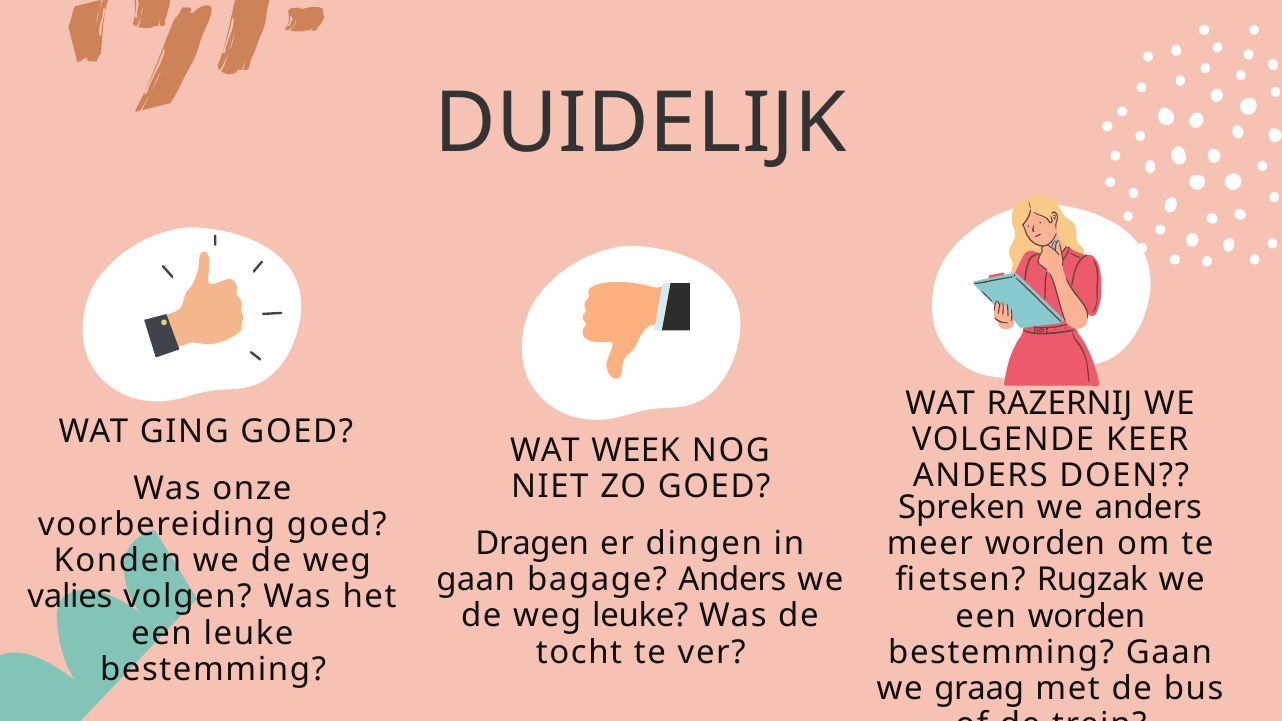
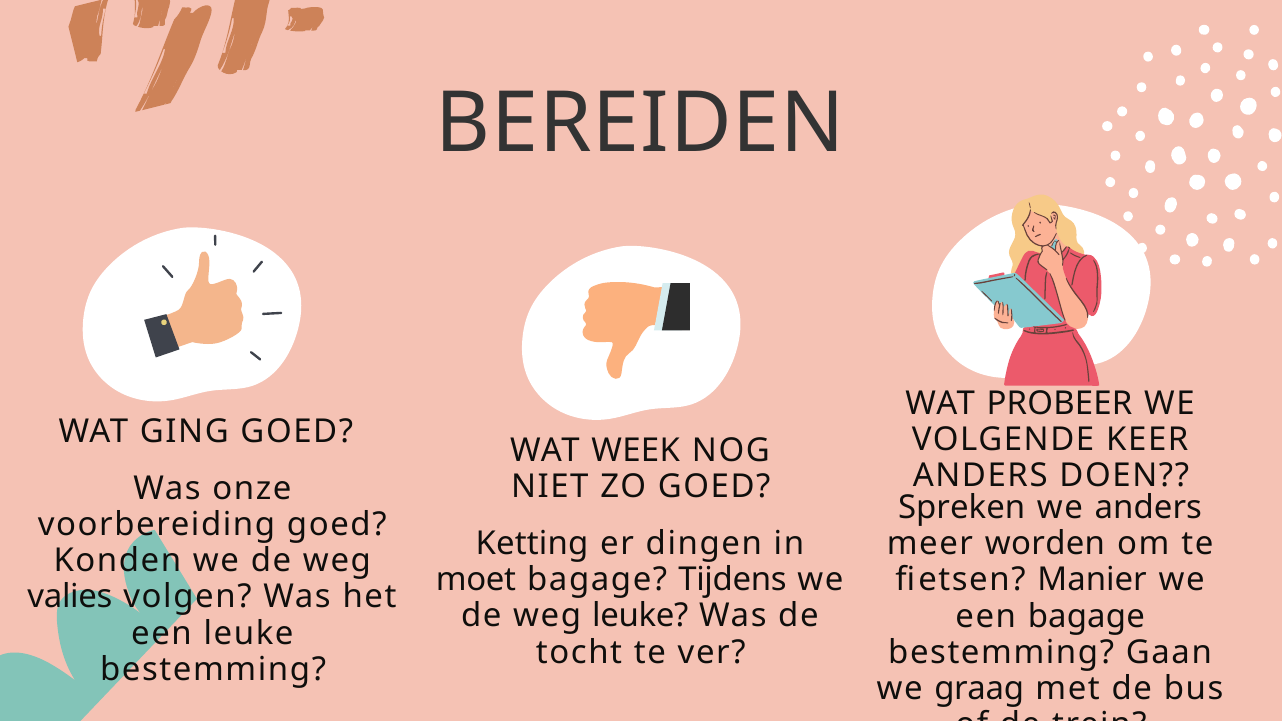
DUIDELIJK: DUIDELIJK -> BEREIDEN
RAZERNIJ: RAZERNIJ -> PROBEER
Dragen: Dragen -> Ketting
gaan at (476, 580): gaan -> moet
bagage Anders: Anders -> Tijdens
Rugzak: Rugzak -> Manier
een worden: worden -> bagage
